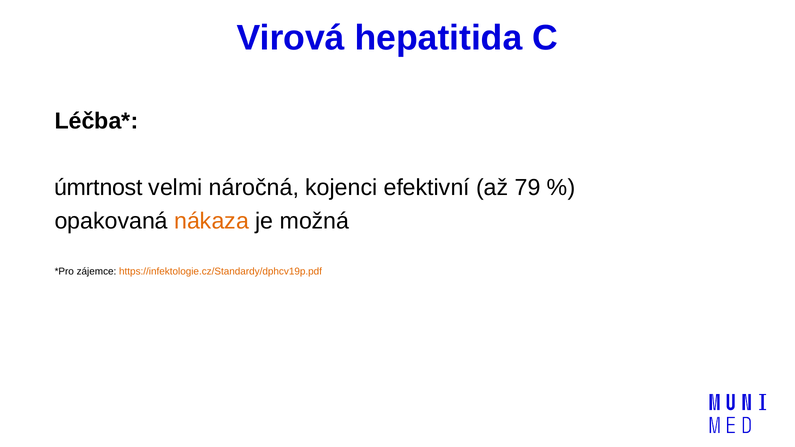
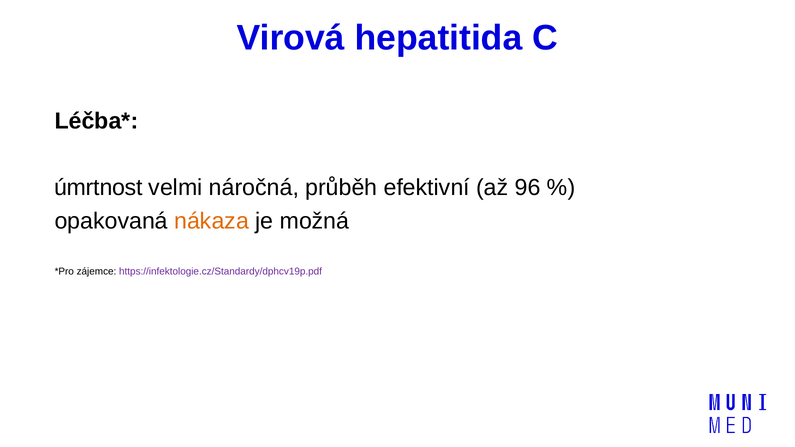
kojenci: kojenci -> průběh
79: 79 -> 96
https://infektologie.cz/Standardy/dphcv19p.pdf colour: orange -> purple
